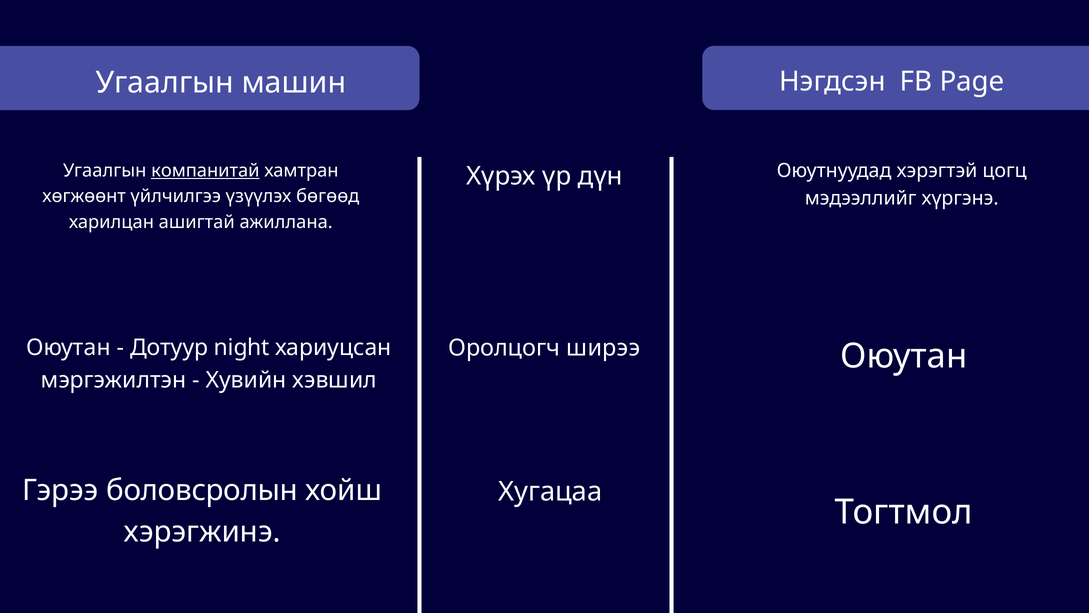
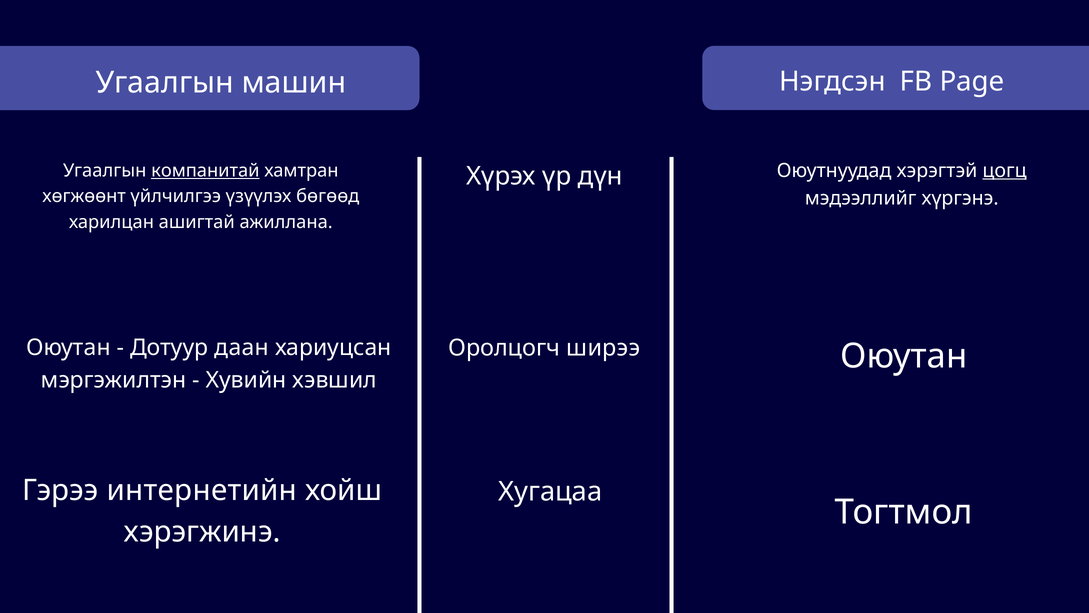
цогц underline: none -> present
night: night -> даан
боловсролын: боловсролын -> интернетийн
